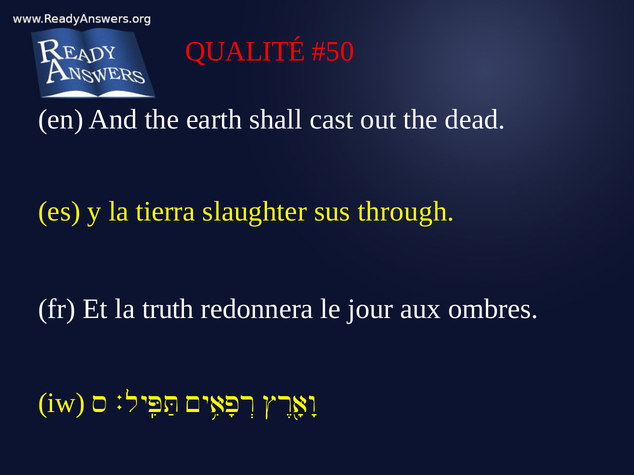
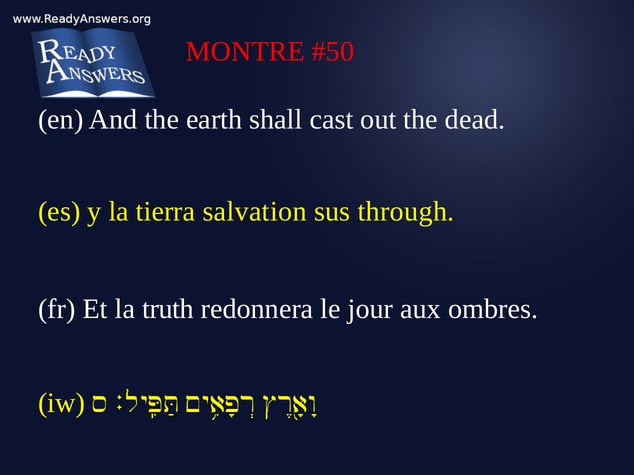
QUALITÉ: QUALITÉ -> MONTRE
slaughter: slaughter -> salvation
